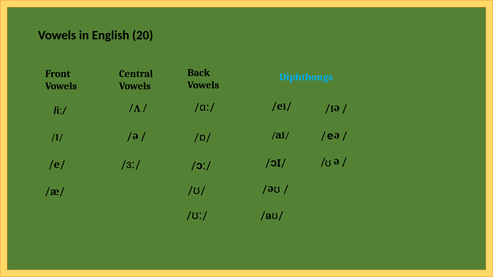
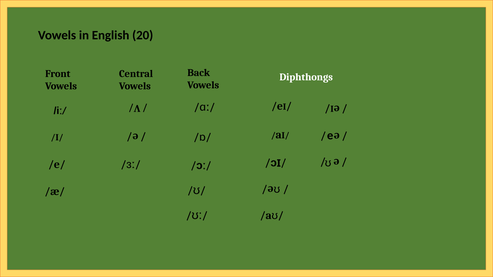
Diphthongs colour: light blue -> white
